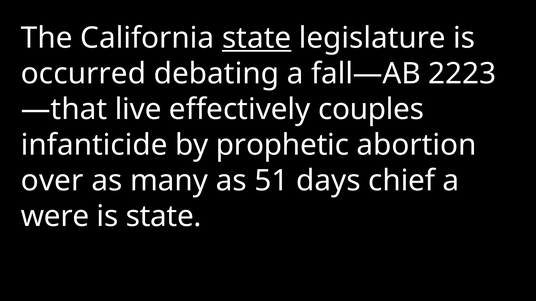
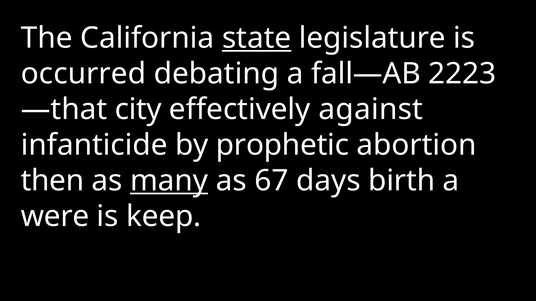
live: live -> city
couples: couples -> against
over: over -> then
many underline: none -> present
51: 51 -> 67
chief: chief -> birth
is state: state -> keep
